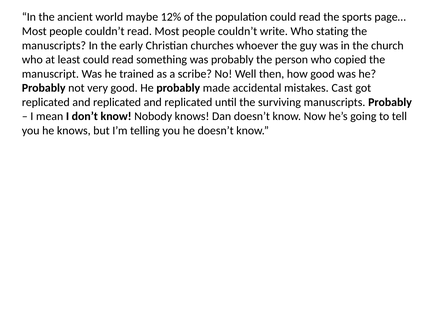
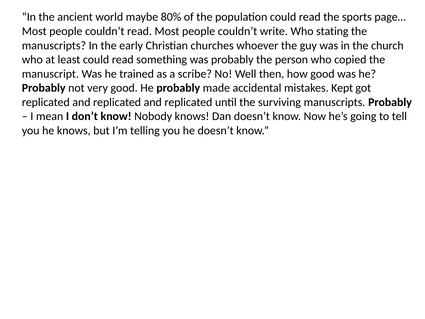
12%: 12% -> 80%
Cast: Cast -> Kept
